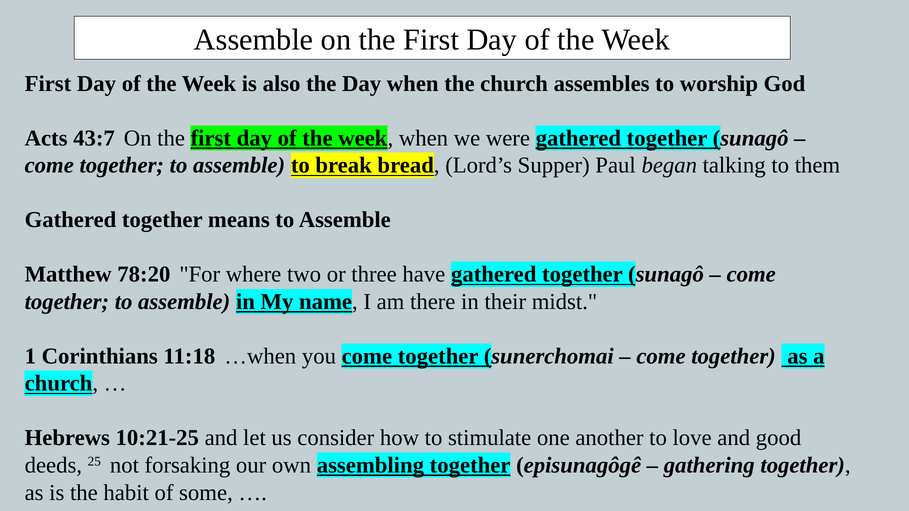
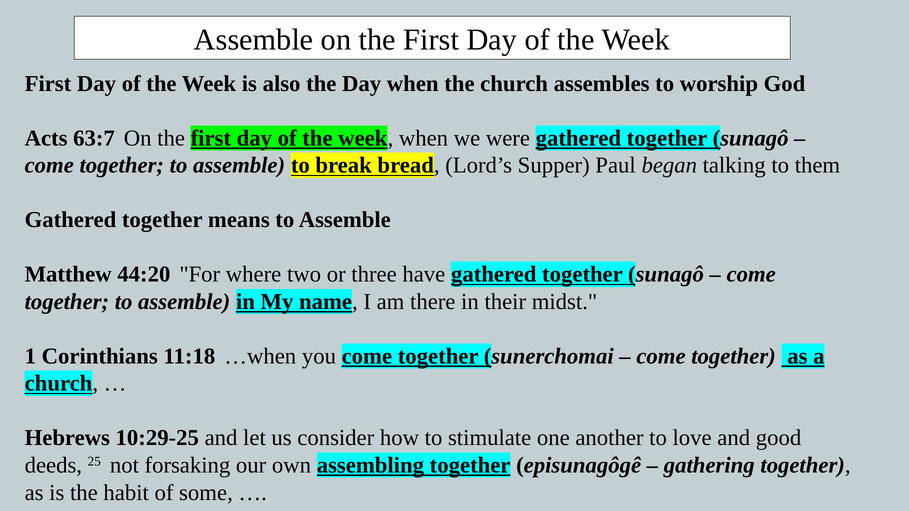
43:7: 43:7 -> 63:7
78:20: 78:20 -> 44:20
10:21-25: 10:21-25 -> 10:29-25
